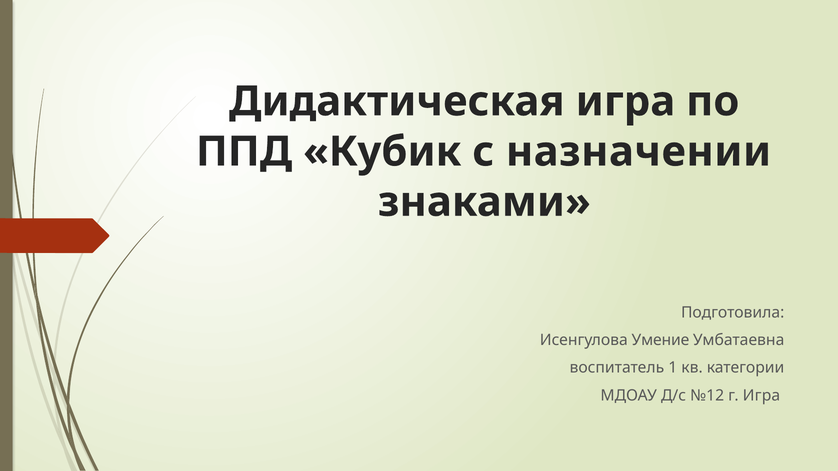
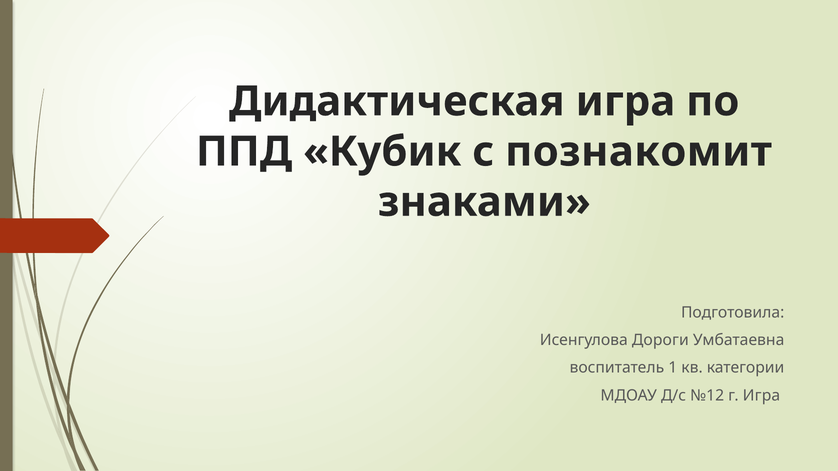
назначении: назначении -> познакомит
Умение: Умение -> Дороги
